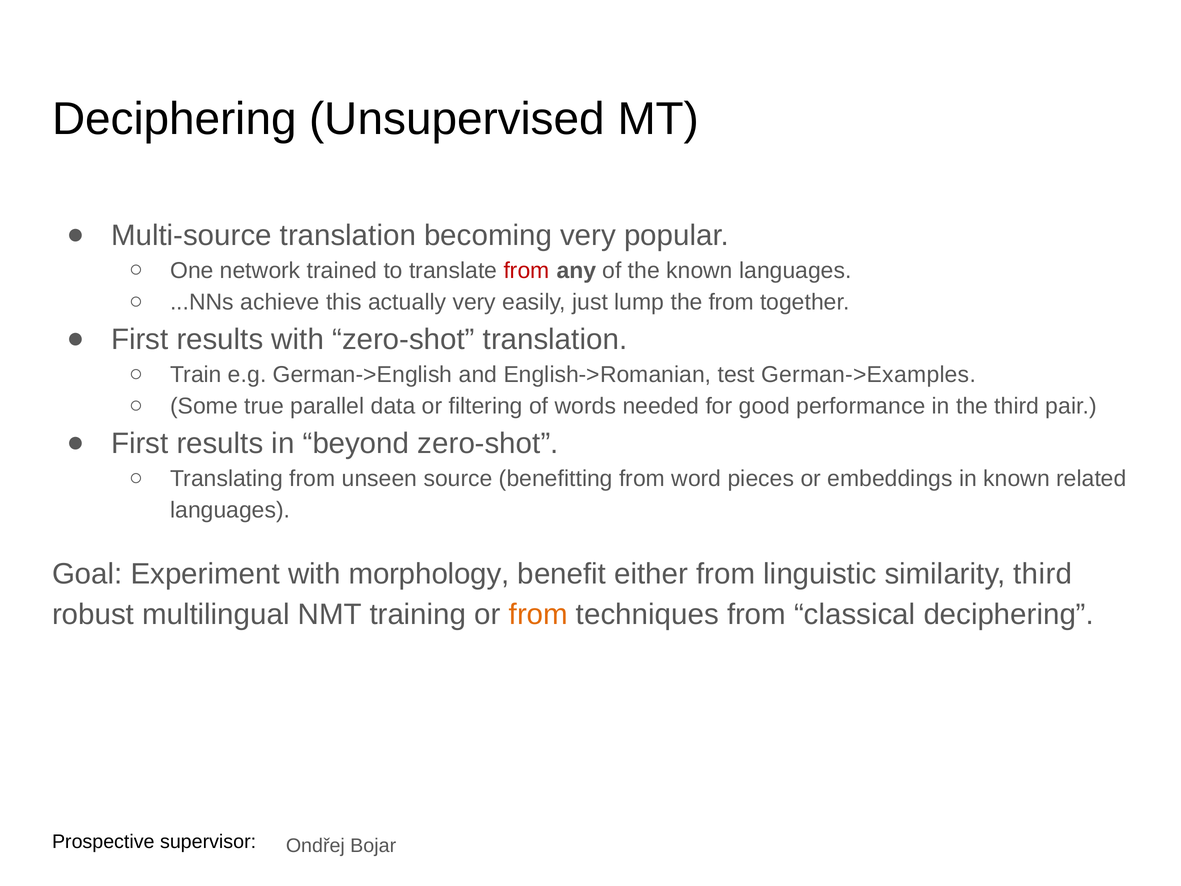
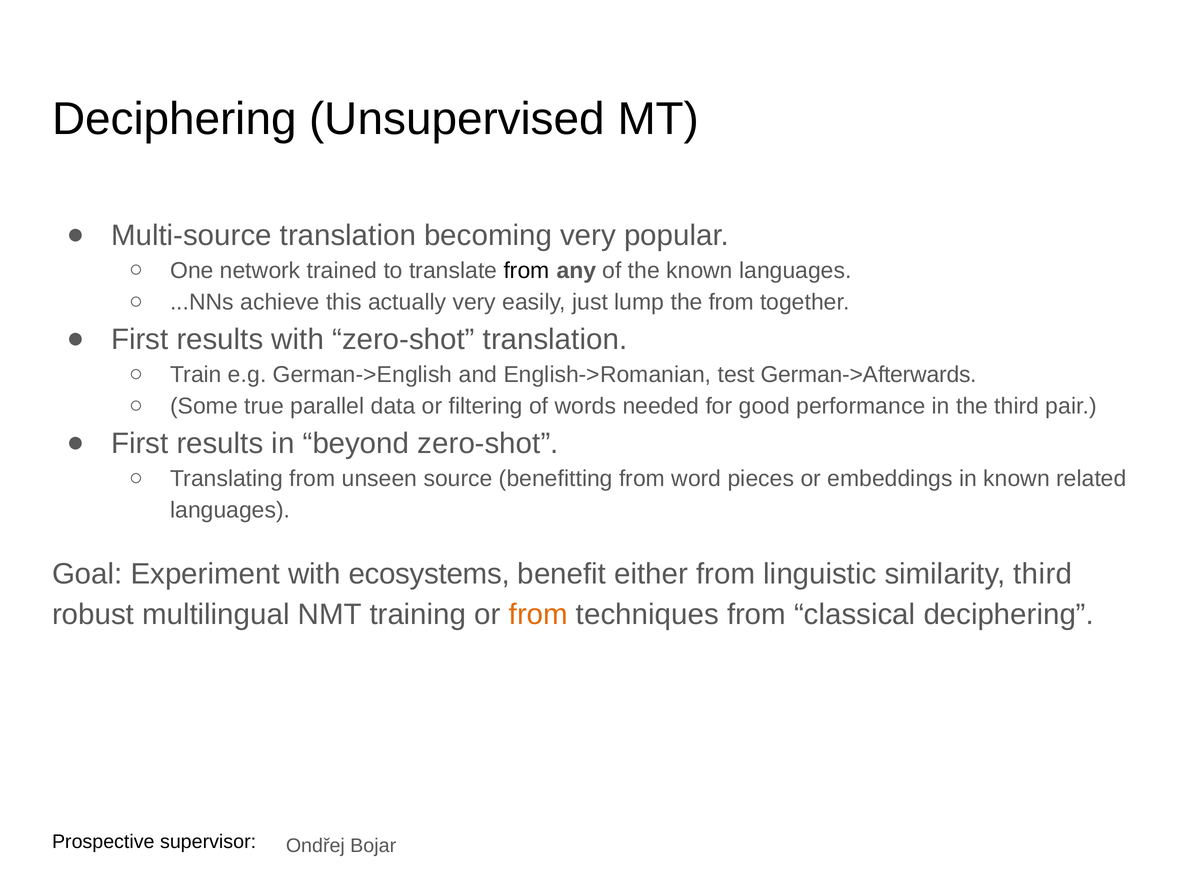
from at (527, 270) colour: red -> black
German->Examples: German->Examples -> German->Afterwards
morphology: morphology -> ecosystems
